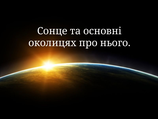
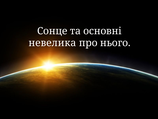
околицях: околицях -> невелика
